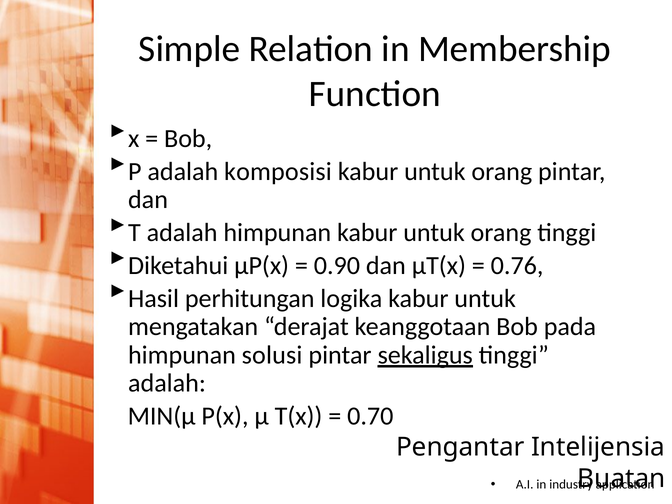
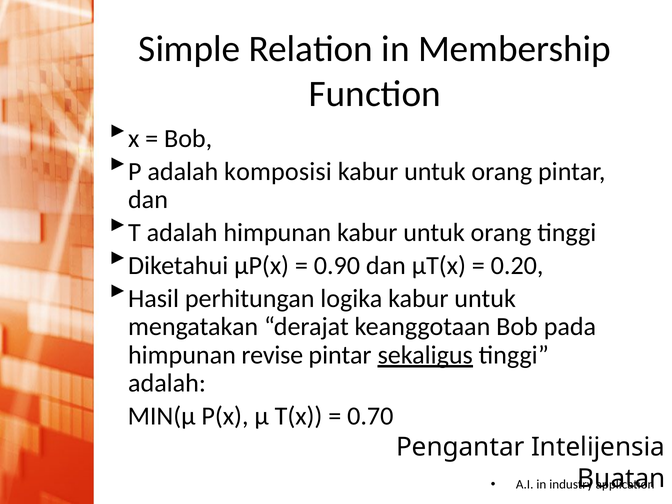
0.76: 0.76 -> 0.20
solusi: solusi -> revise
